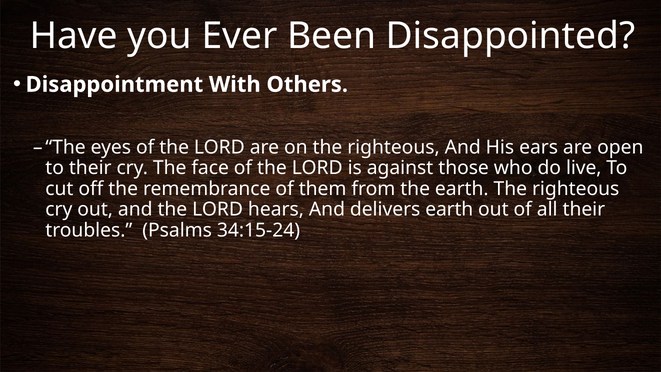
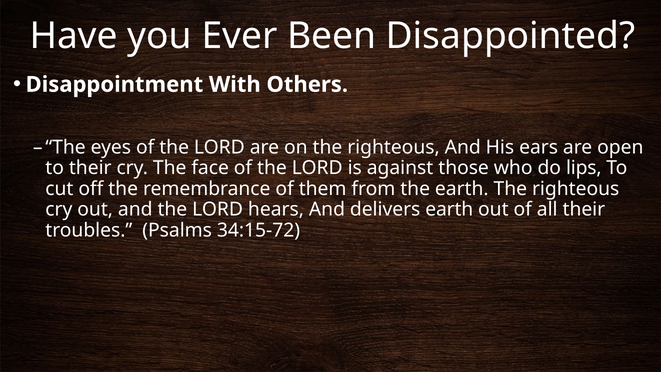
live: live -> lips
34:15-24: 34:15-24 -> 34:15-72
